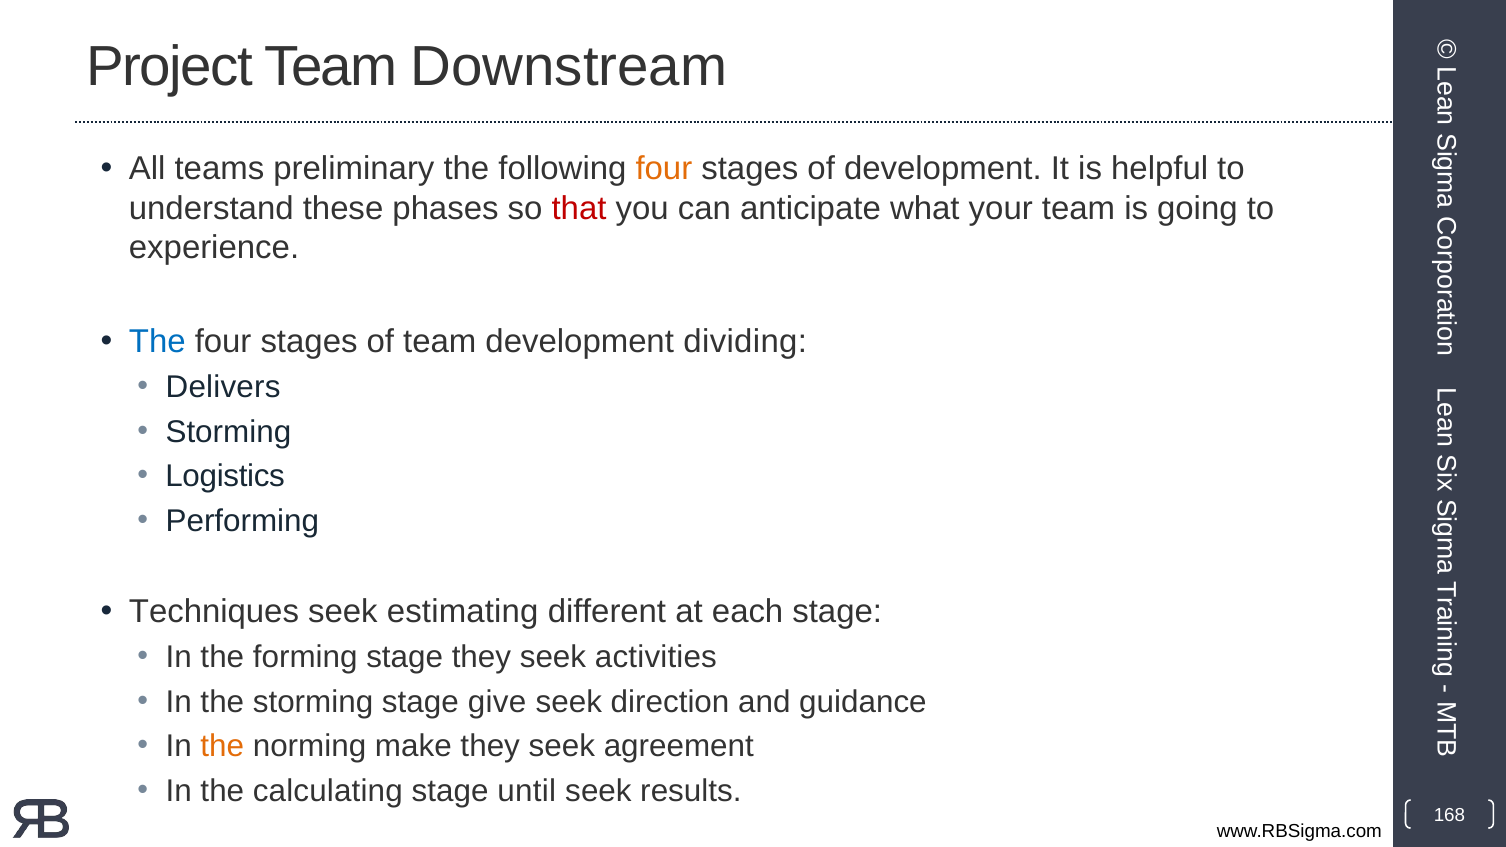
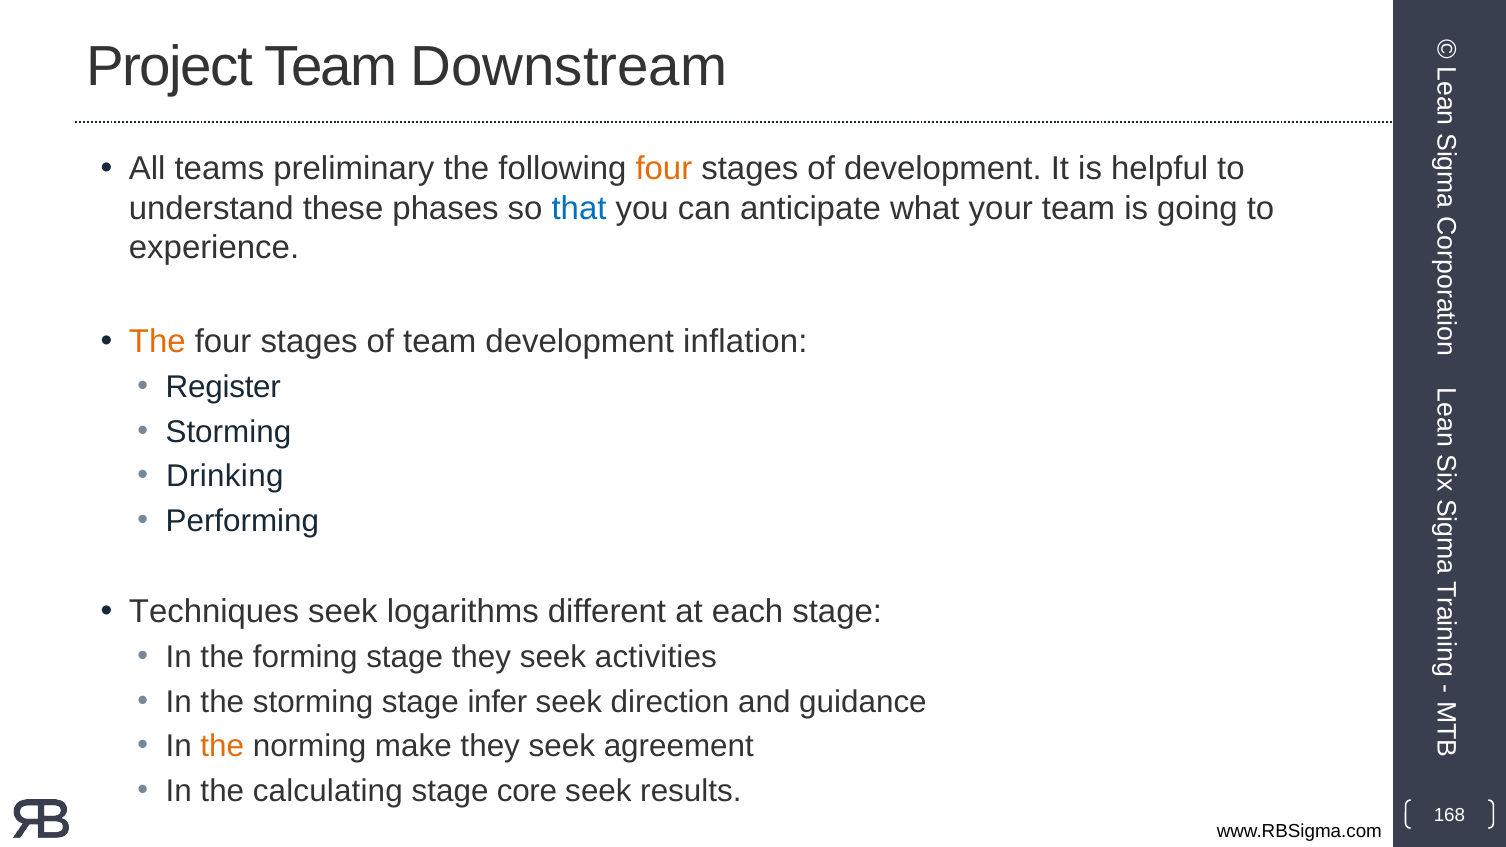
that colour: red -> blue
The at (157, 342) colour: blue -> orange
dividing: dividing -> inflation
Delivers: Delivers -> Register
Logistics: Logistics -> Drinking
estimating: estimating -> logarithms
give: give -> infer
until: until -> core
